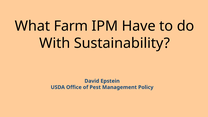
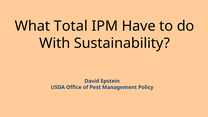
Farm: Farm -> Total
